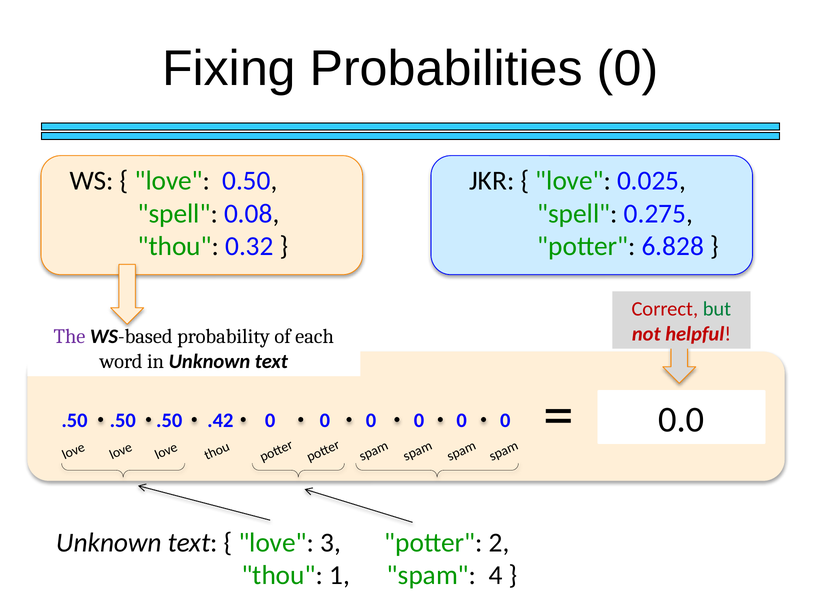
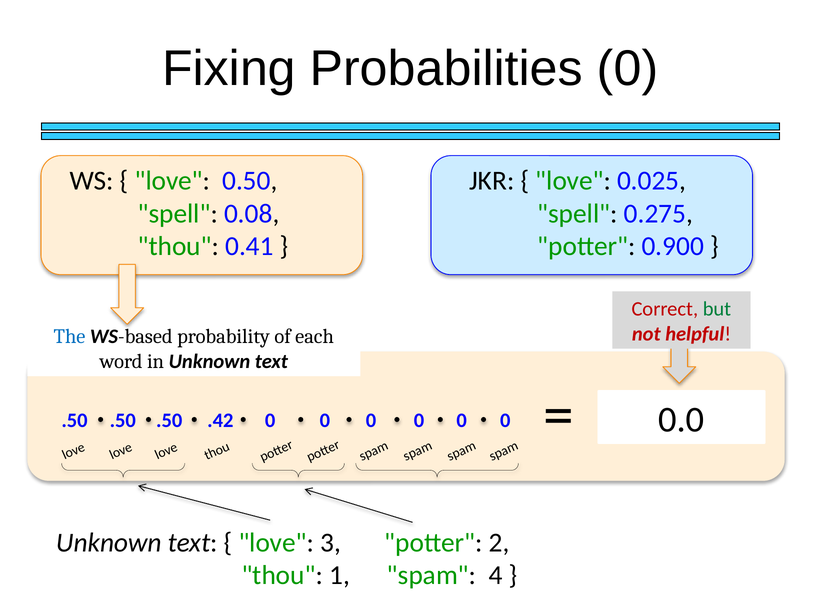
0.32: 0.32 -> 0.41
6.828: 6.828 -> 0.900
The colour: purple -> blue
